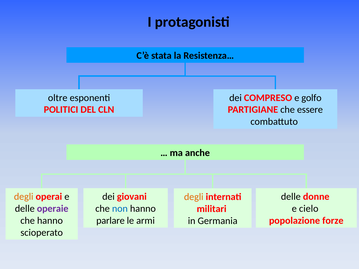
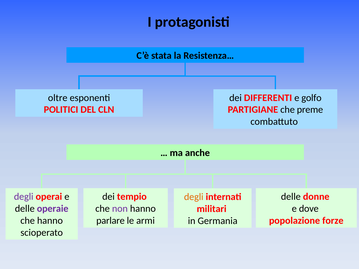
COMPRESO: COMPRESO -> DIFFERENTI
essere: essere -> preme
degli at (24, 197) colour: orange -> purple
giovani: giovani -> tempio
non colour: blue -> purple
cielo: cielo -> dove
